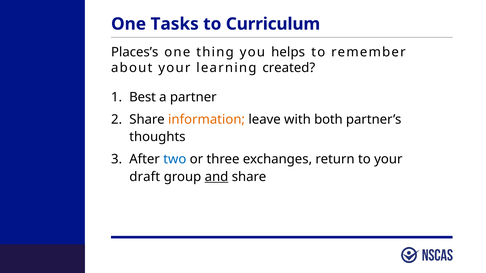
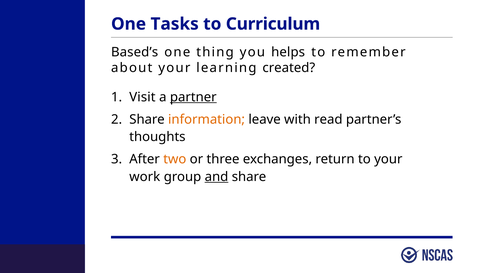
Places’s: Places’s -> Based’s
Best: Best -> Visit
partner underline: none -> present
both: both -> read
two colour: blue -> orange
draft: draft -> work
